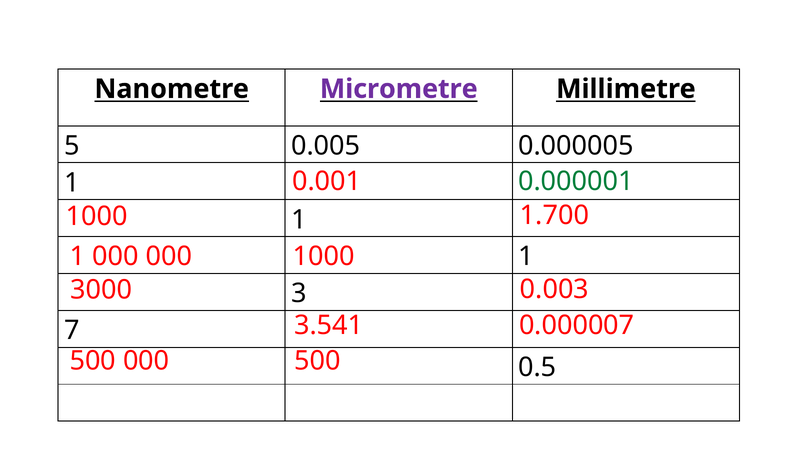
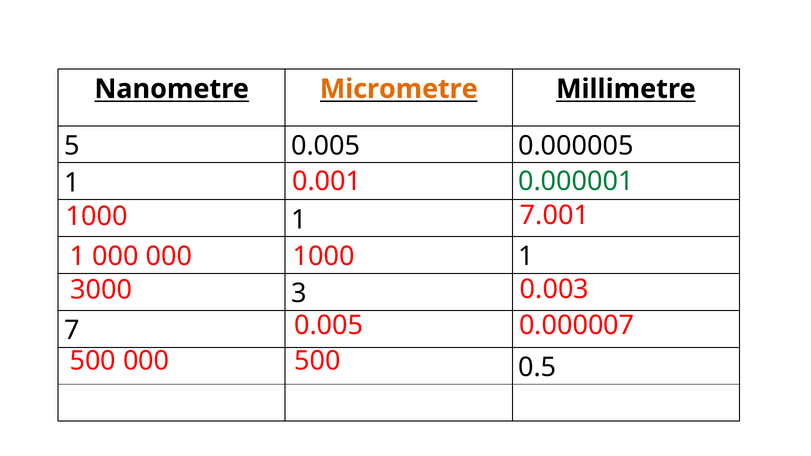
Micrometre colour: purple -> orange
1.700: 1.700 -> 7.001
3.541 at (329, 325): 3.541 -> 0.005
